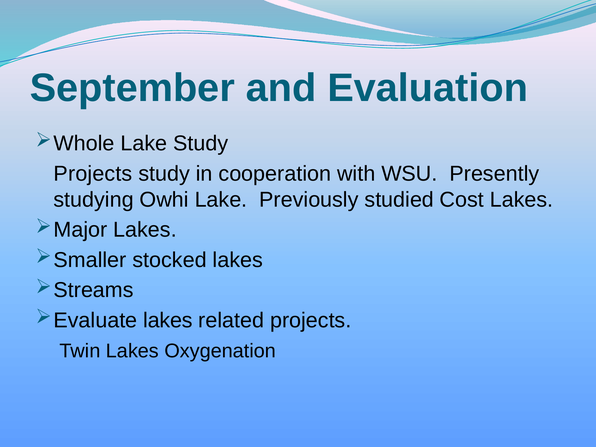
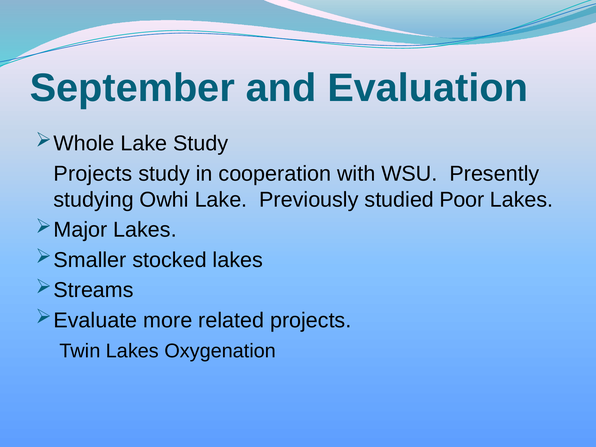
Cost: Cost -> Poor
lakes at (168, 320): lakes -> more
